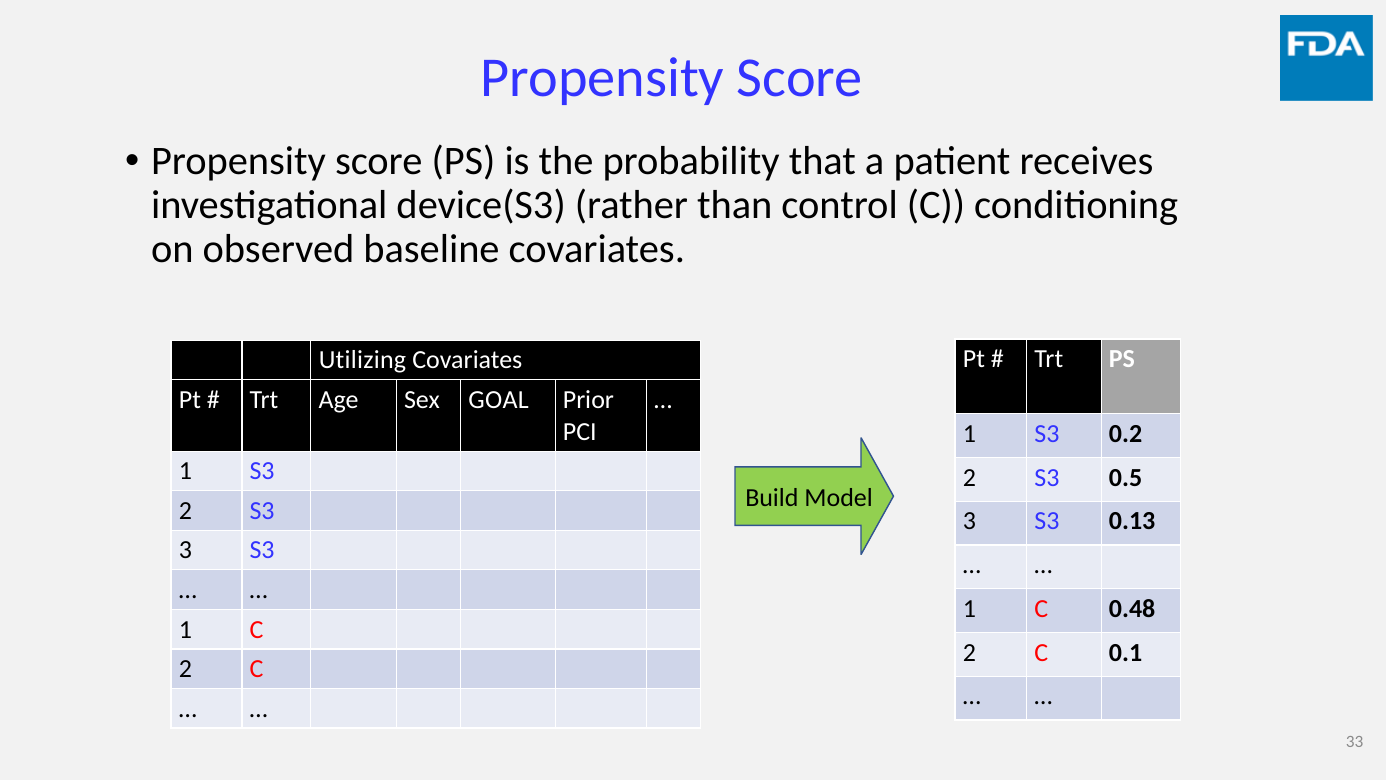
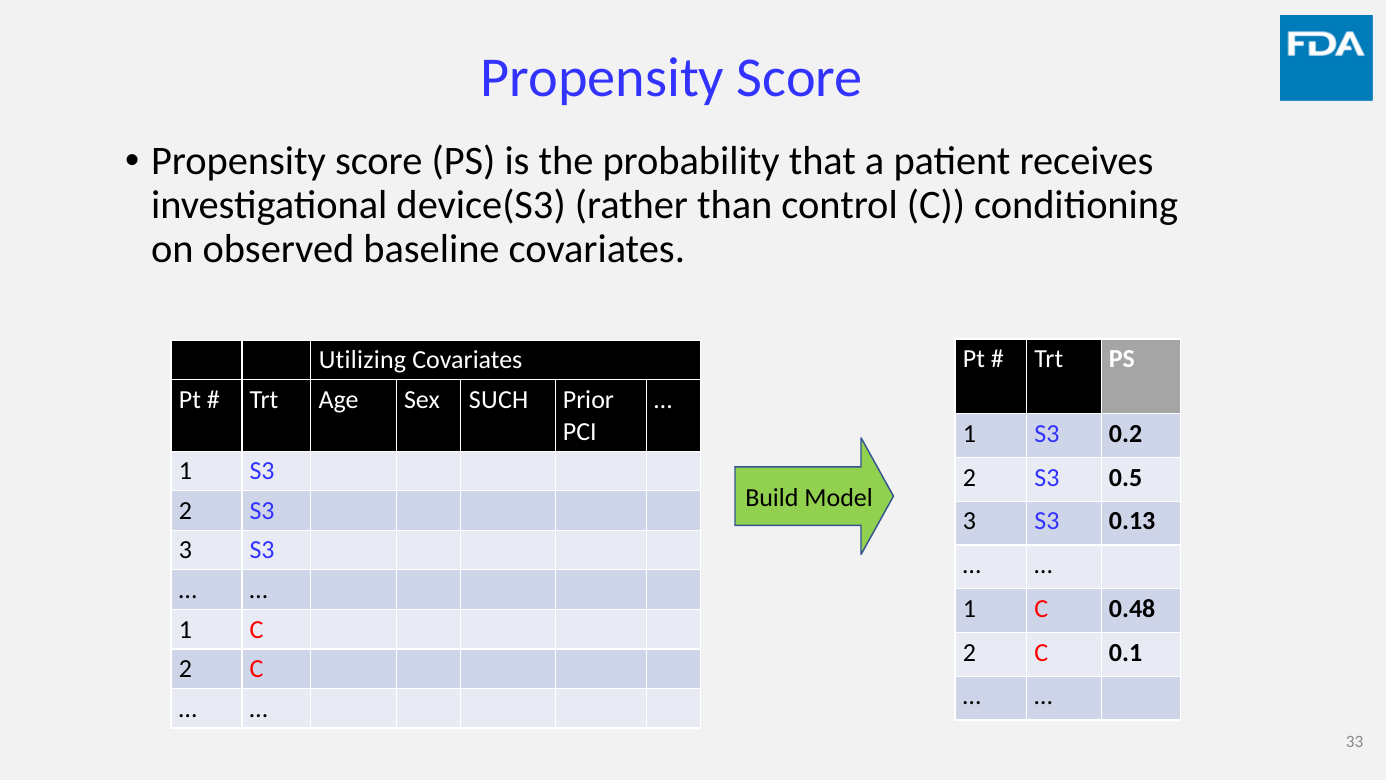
GOAL: GOAL -> SUCH
